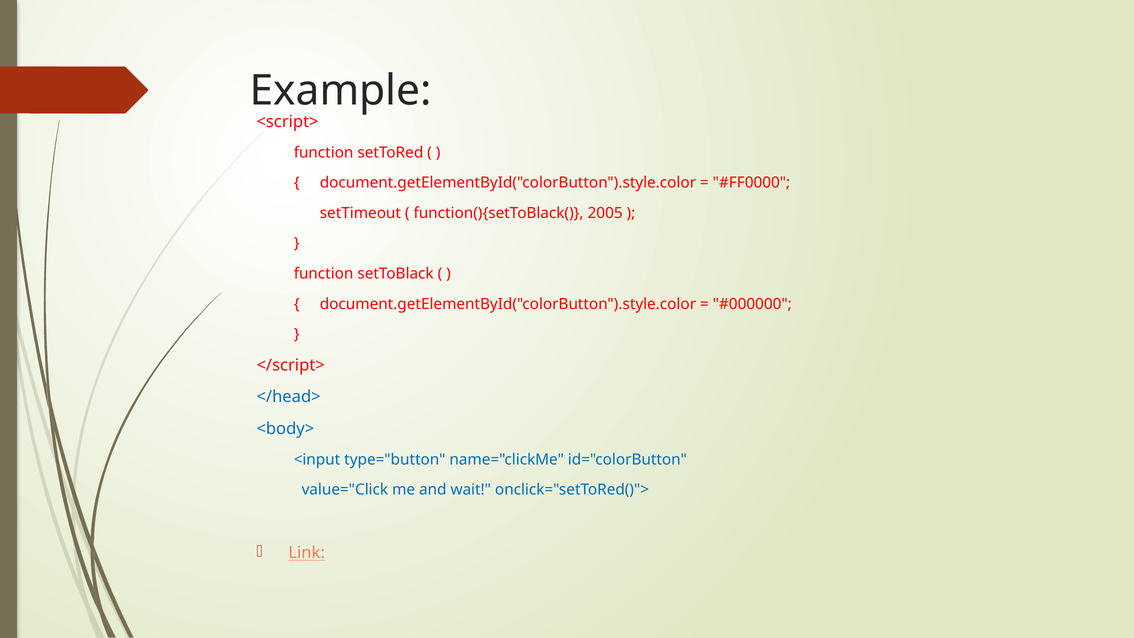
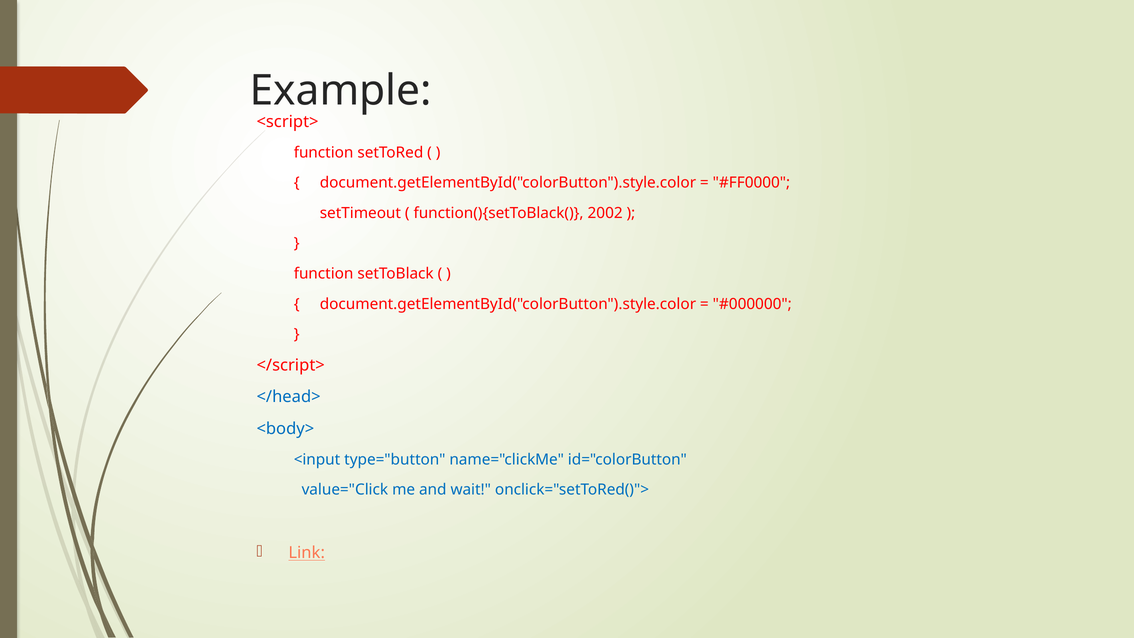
2005: 2005 -> 2002
